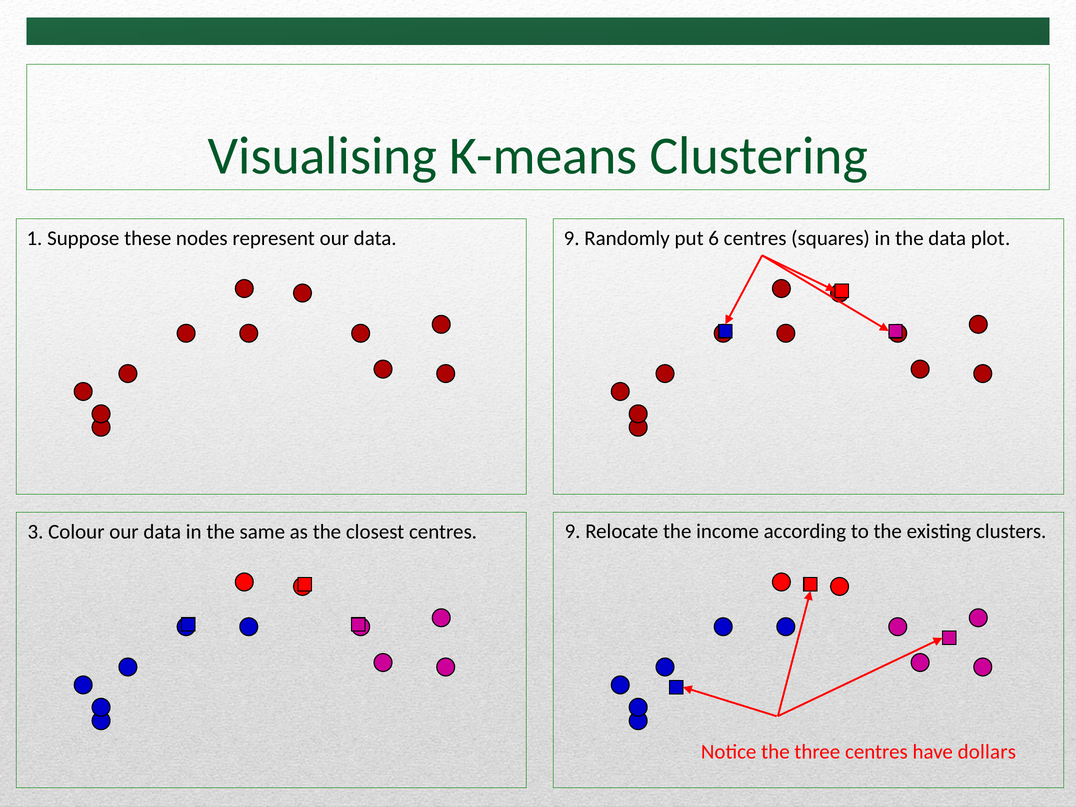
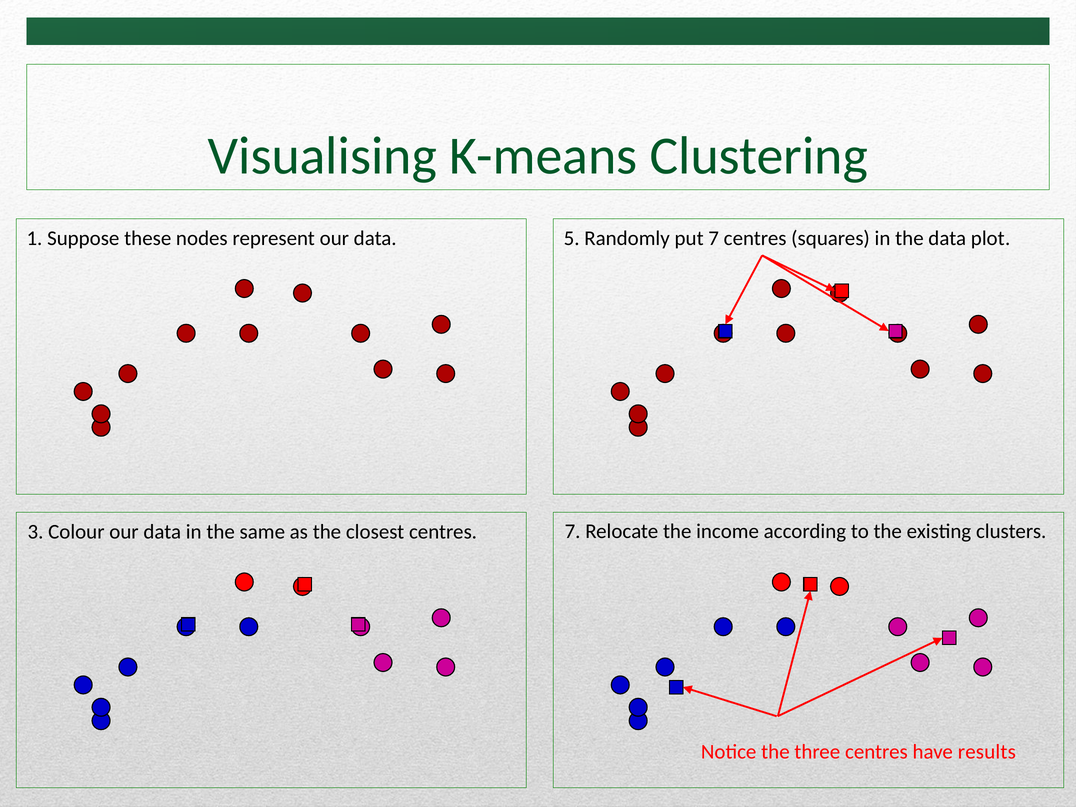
data 9: 9 -> 5
put 6: 6 -> 7
centres 9: 9 -> 7
dollars: dollars -> results
